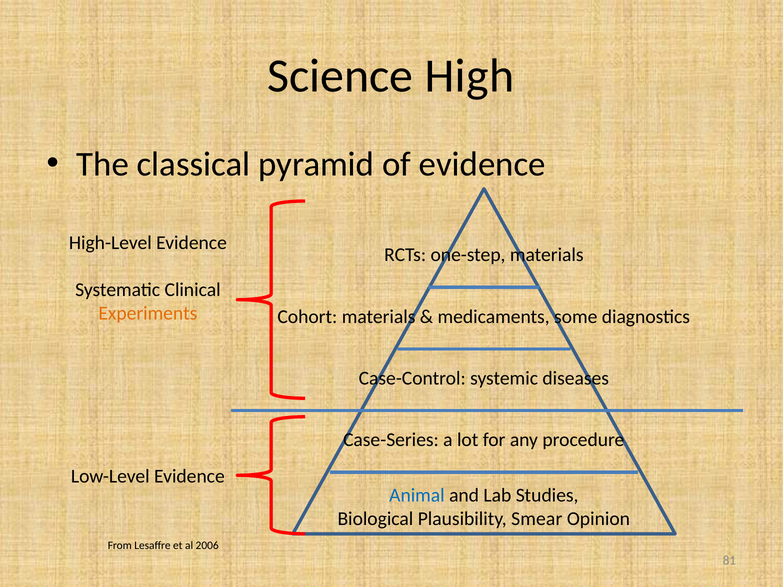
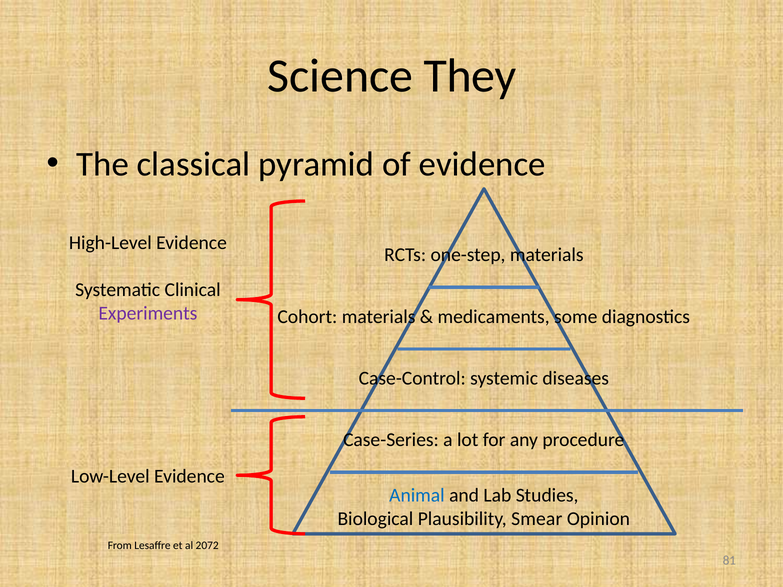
High: High -> They
Experiments colour: orange -> purple
2006: 2006 -> 2072
